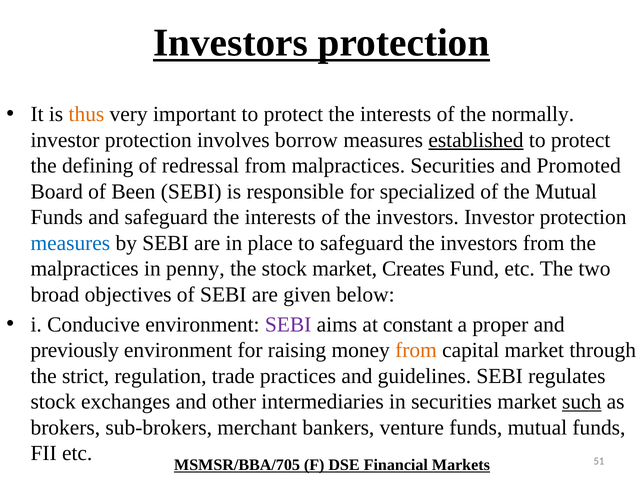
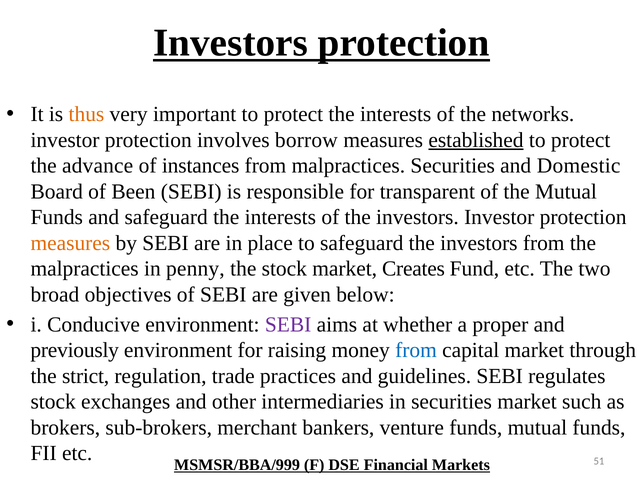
normally: normally -> networks
defining: defining -> advance
redressal: redressal -> instances
Promoted: Promoted -> Domestic
specialized: specialized -> transparent
measures at (70, 243) colour: blue -> orange
constant: constant -> whether
from at (416, 350) colour: orange -> blue
such underline: present -> none
MSMSR/BBA/705: MSMSR/BBA/705 -> MSMSR/BBA/999
